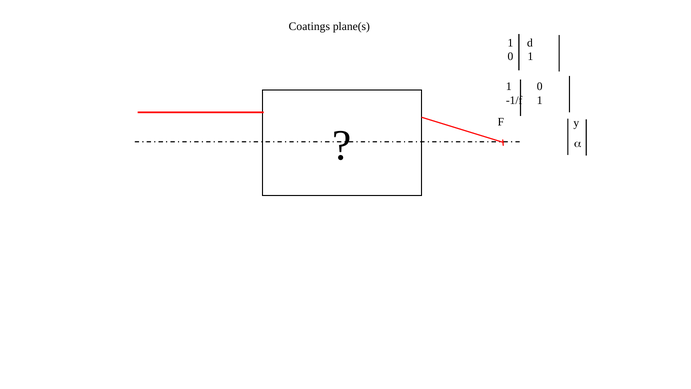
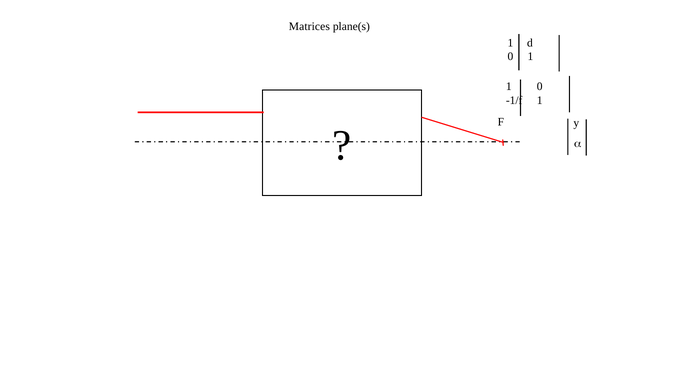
Coatings: Coatings -> Matrices
